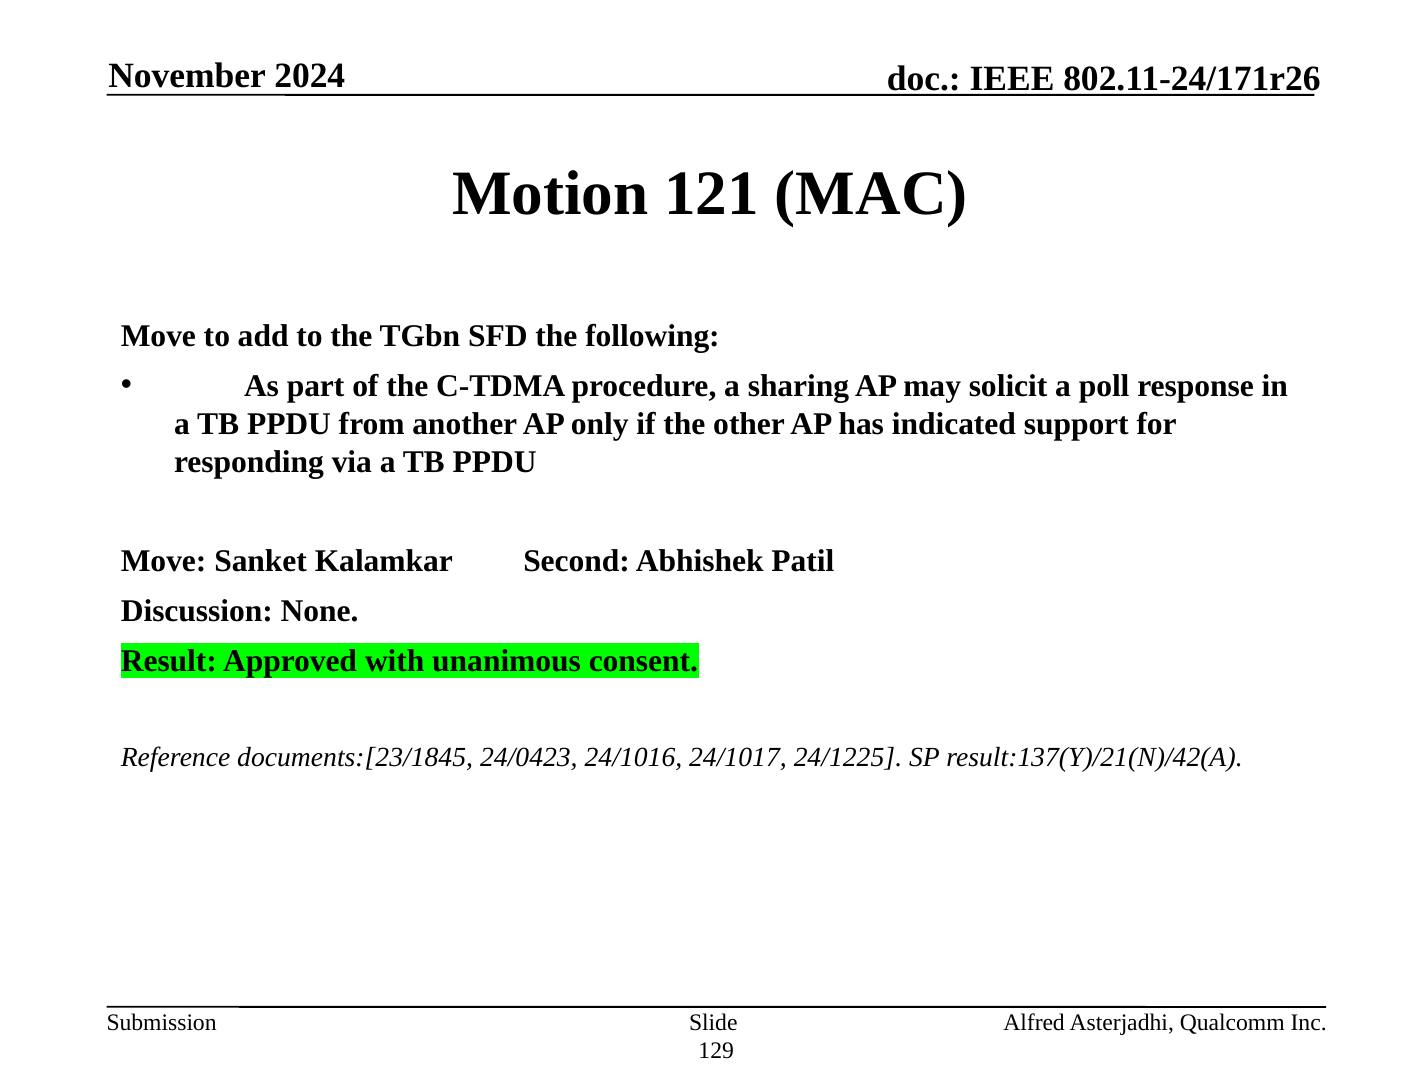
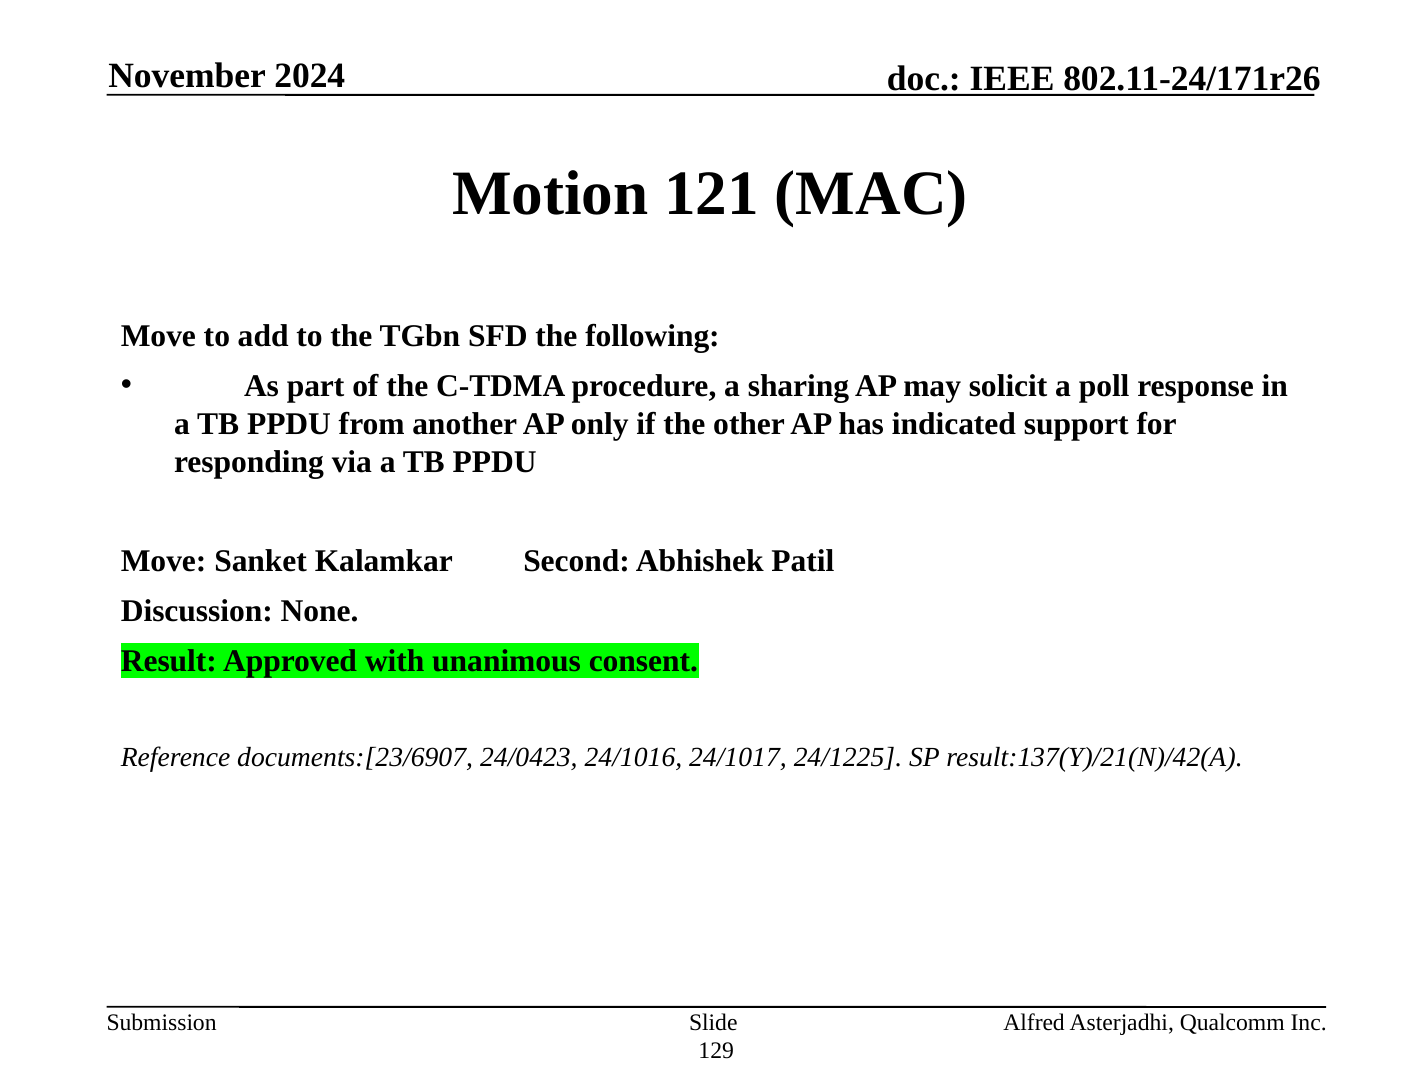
documents:[23/1845: documents:[23/1845 -> documents:[23/6907
